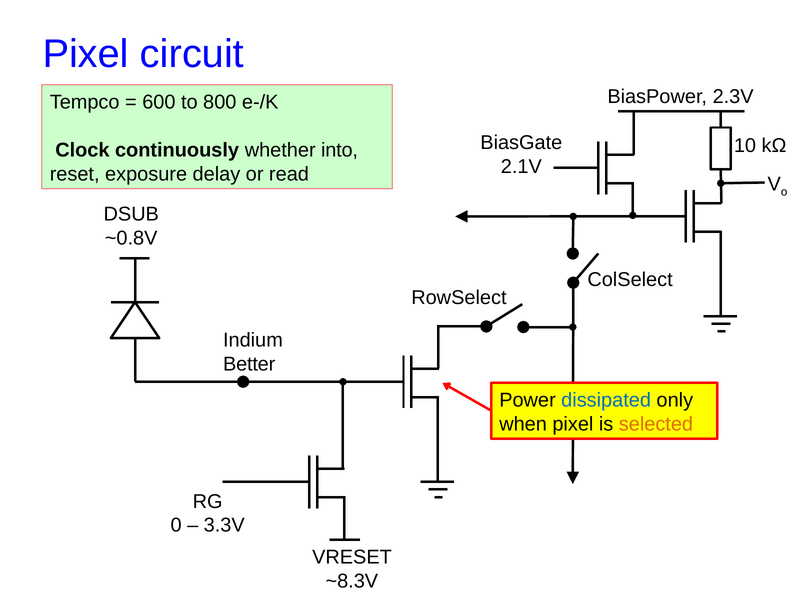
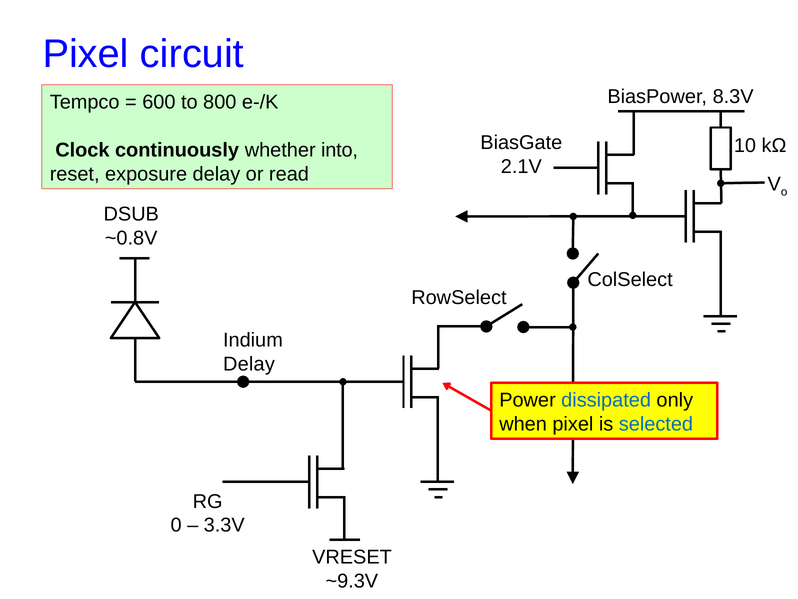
2.3V: 2.3V -> 8.3V
Better at (249, 364): Better -> Delay
selected colour: orange -> blue
~8.3V: ~8.3V -> ~9.3V
